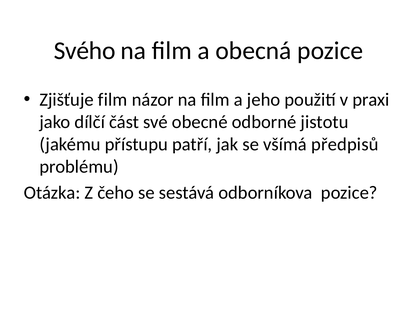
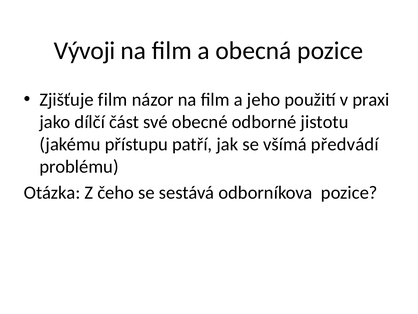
Svého: Svého -> Vývoji
předpisů: předpisů -> předvádí
